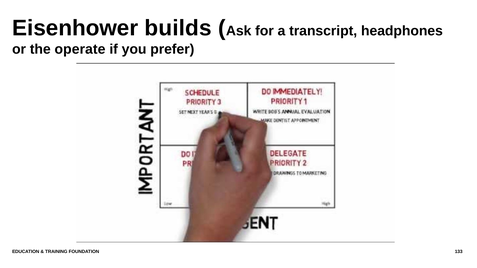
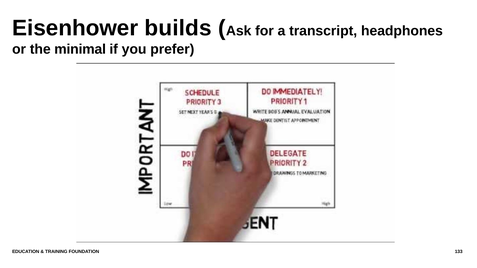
operate: operate -> minimal
